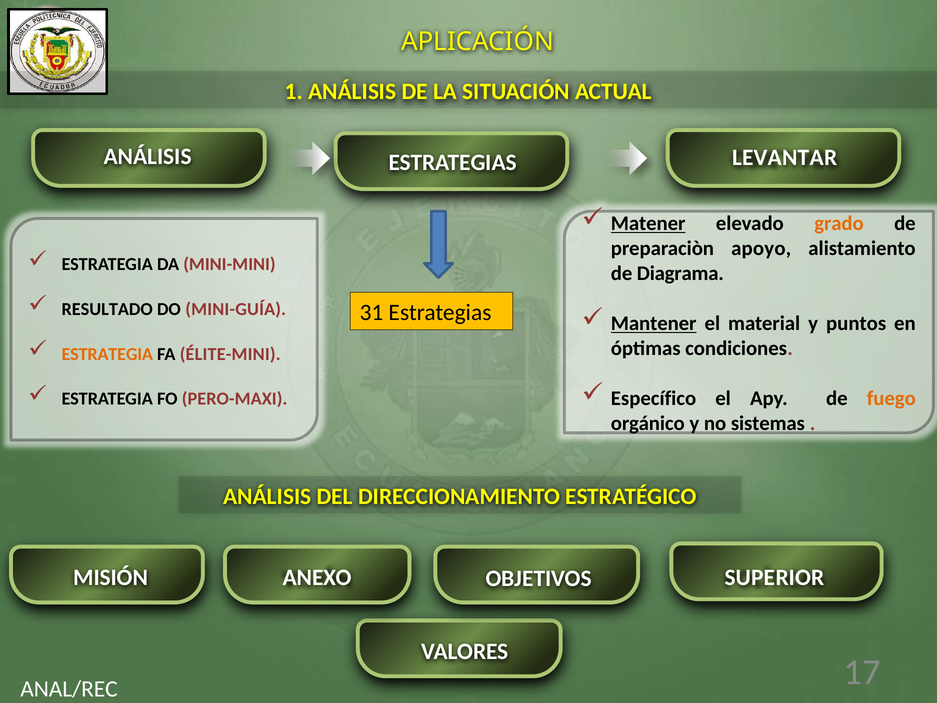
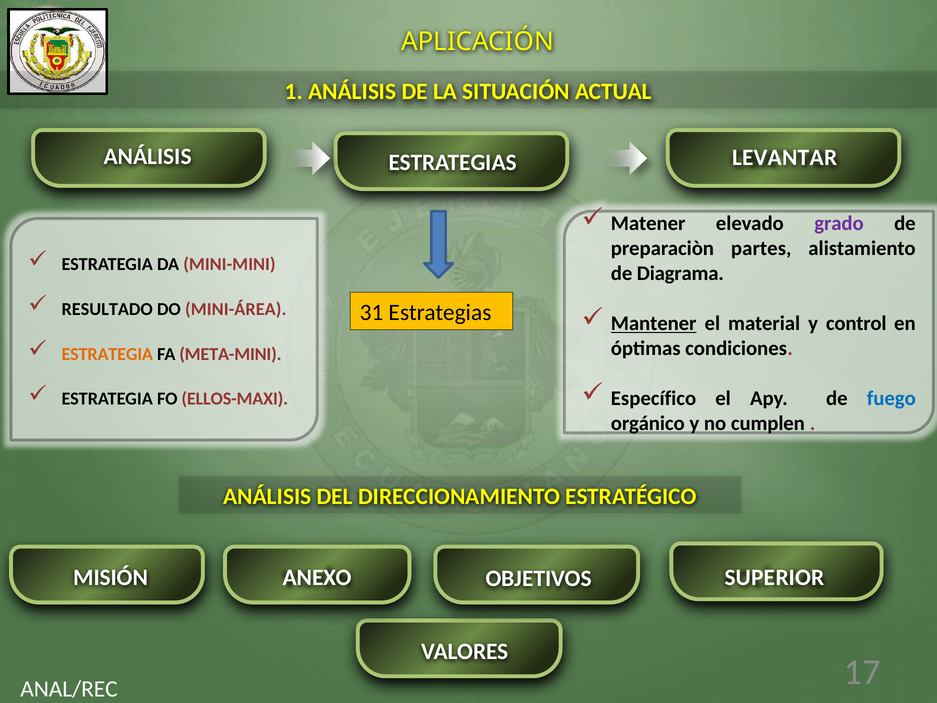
Matener underline: present -> none
grado colour: orange -> purple
apoyo: apoyo -> partes
MINI-GUÍA: MINI-GUÍA -> MINI-ÁREA
puntos: puntos -> control
ÉLITE-MINI: ÉLITE-MINI -> META-MINI
fuego colour: orange -> blue
PERO-MAXI: PERO-MAXI -> ELLOS-MAXI
sistemas: sistemas -> cumplen
